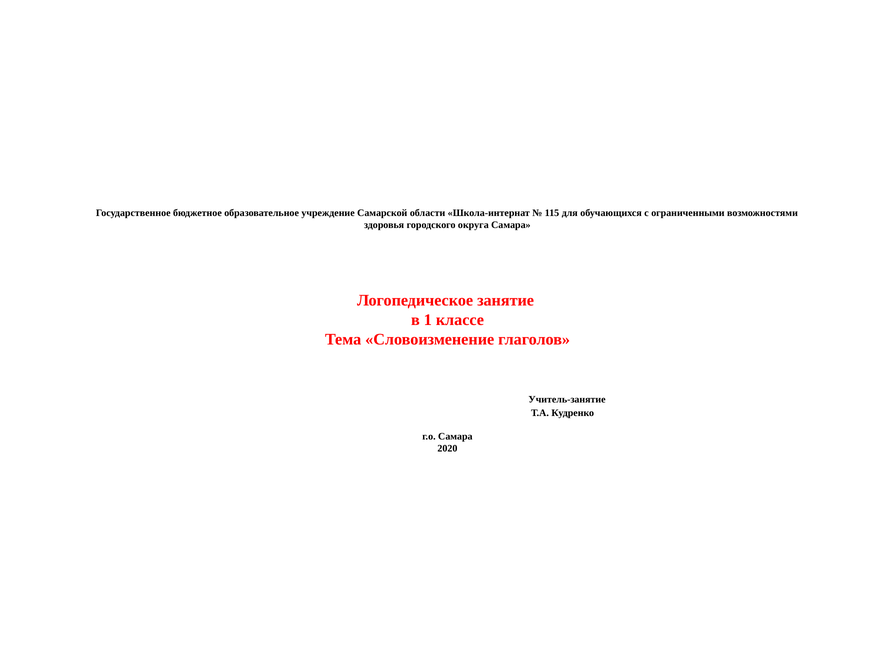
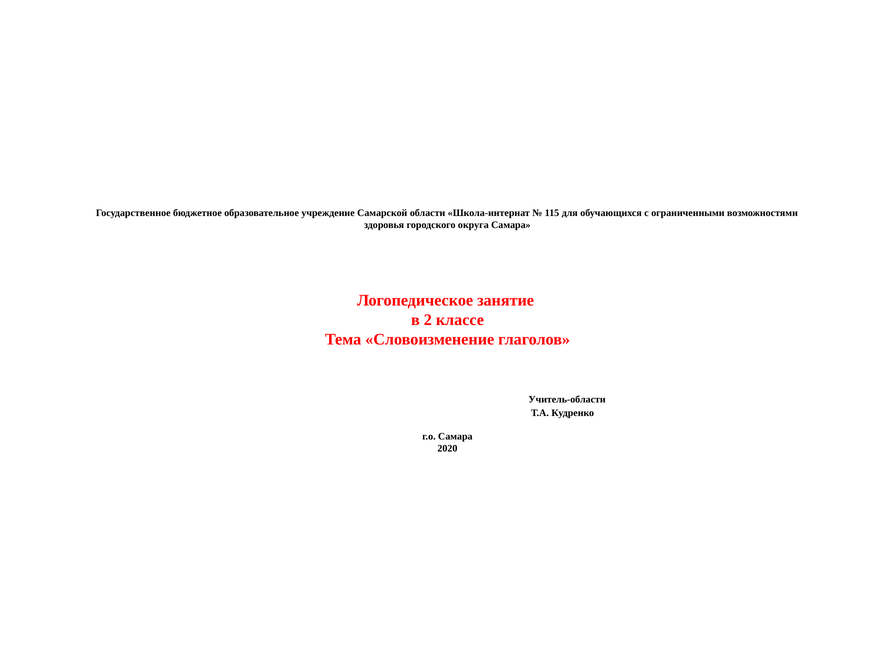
1: 1 -> 2
Учитель-занятие: Учитель-занятие -> Учитель-области
